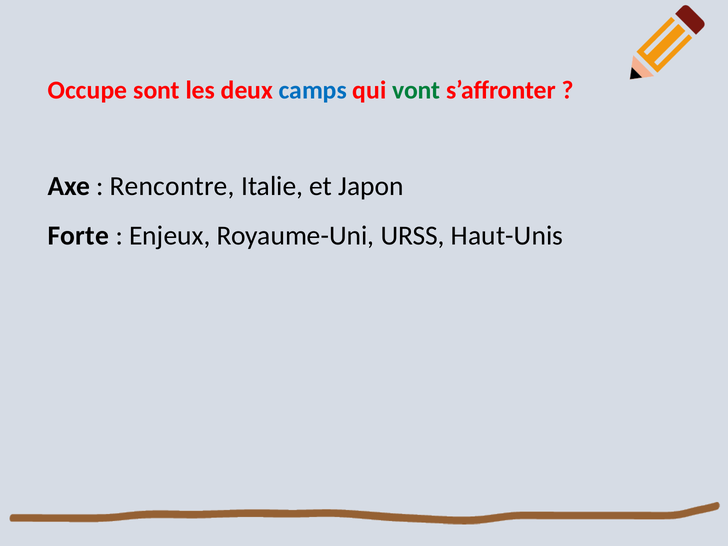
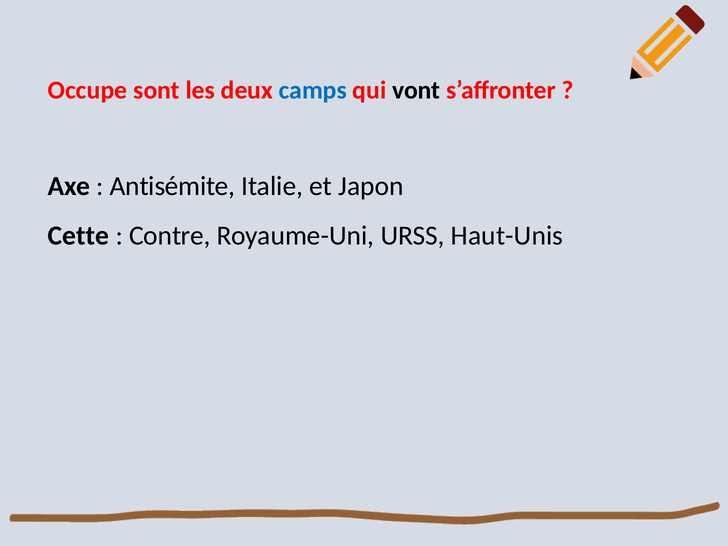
vont colour: green -> black
Rencontre: Rencontre -> Antisémite
Forte: Forte -> Cette
Enjeux: Enjeux -> Contre
